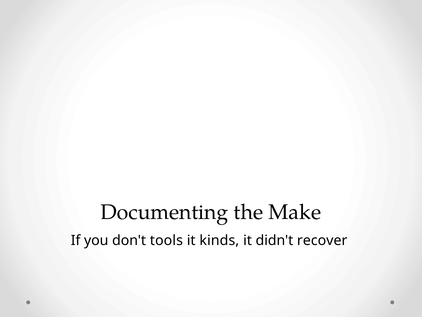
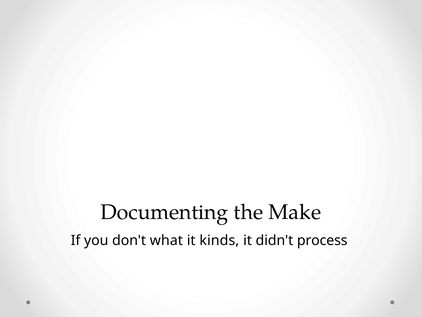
tools: tools -> what
recover: recover -> process
